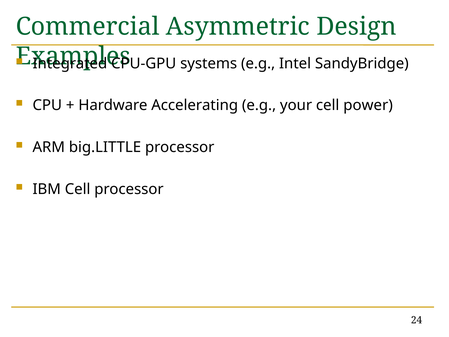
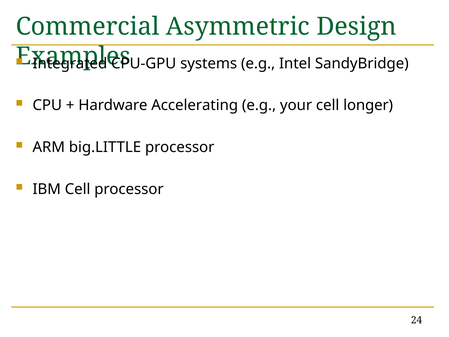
power: power -> longer
